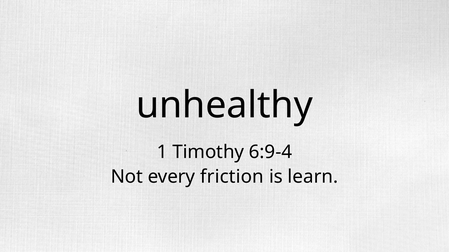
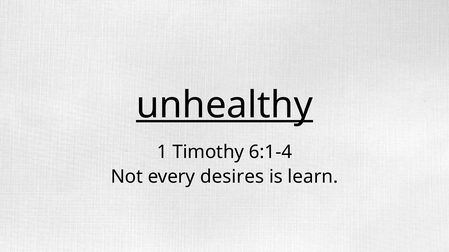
unhealthy underline: none -> present
6:9-4: 6:9-4 -> 6:1-4
friction: friction -> desires
